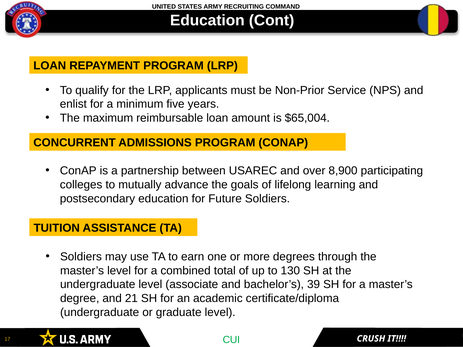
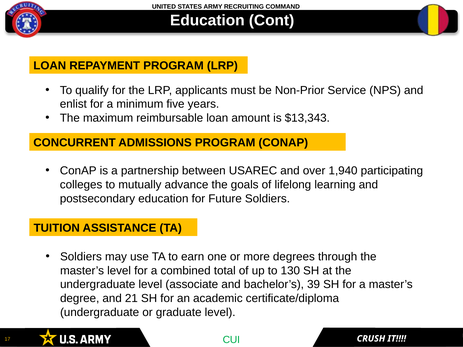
$65,004: $65,004 -> $13,343
8,900: 8,900 -> 1,940
